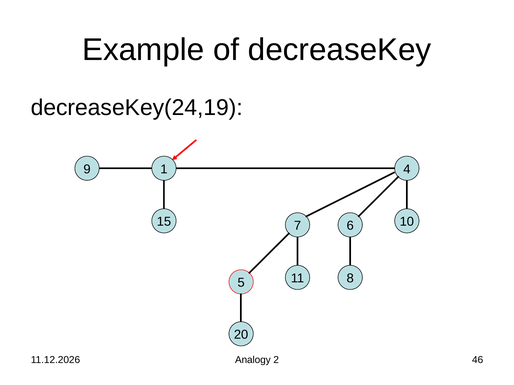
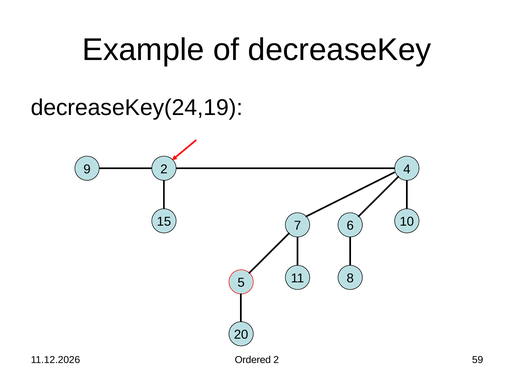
9 1: 1 -> 2
Analogy: Analogy -> Ordered
46: 46 -> 59
